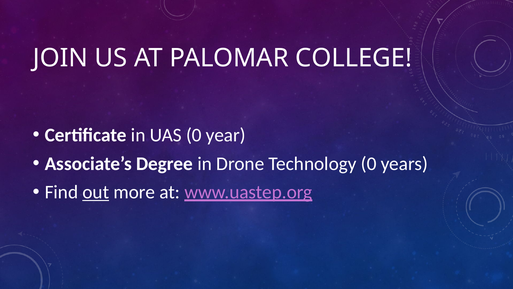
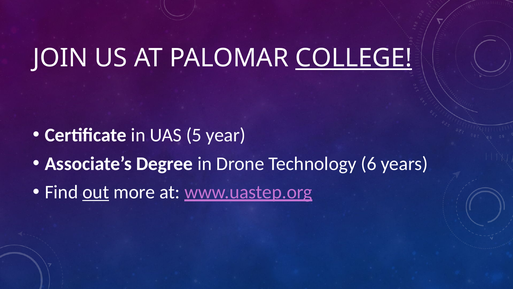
COLLEGE underline: none -> present
UAS 0: 0 -> 5
Technology 0: 0 -> 6
